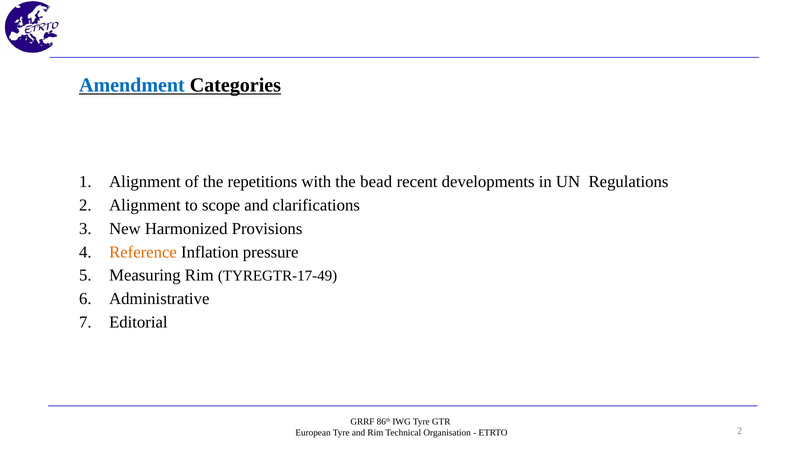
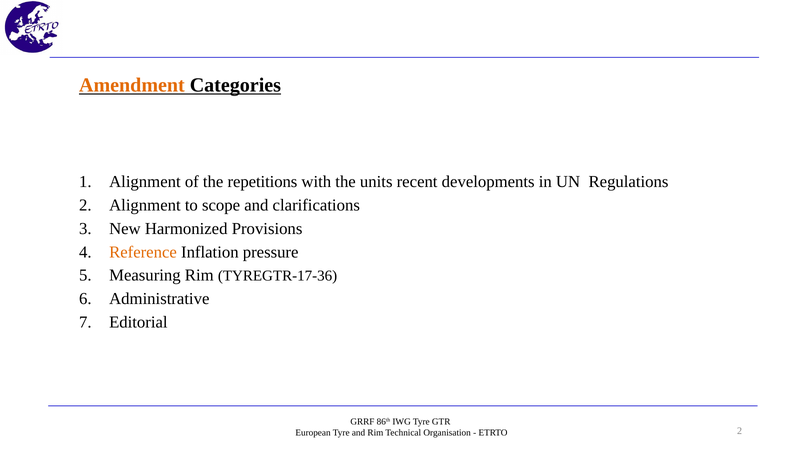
Amendment colour: blue -> orange
bead: bead -> units
TYREGTR-17-49: TYREGTR-17-49 -> TYREGTR-17-36
